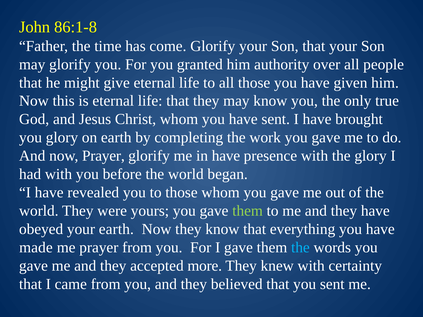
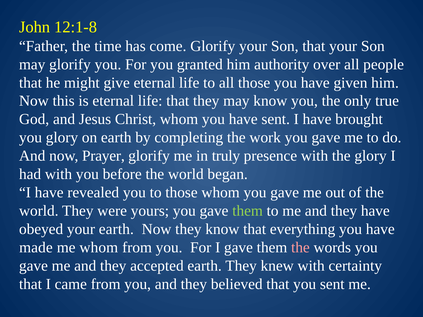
86:1-8: 86:1-8 -> 12:1-8
in have: have -> truly
me prayer: prayer -> whom
the at (300, 248) colour: light blue -> pink
accepted more: more -> earth
